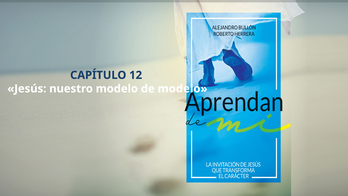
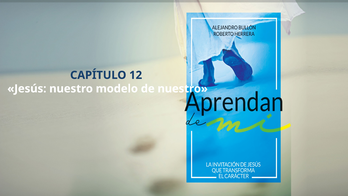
de modelo: modelo -> nuestro
